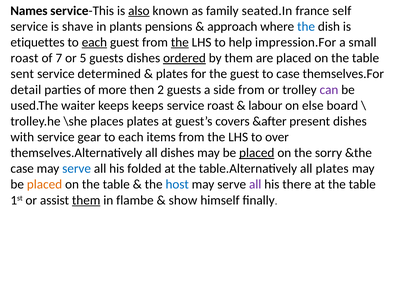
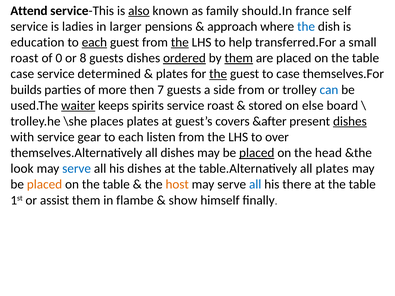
Names: Names -> Attend
seated.In: seated.In -> should.In
shave: shave -> ladies
plants: plants -> larger
etiquettes: etiquettes -> education
impression.For: impression.For -> transferred.For
7: 7 -> 0
5: 5 -> 8
them at (239, 58) underline: none -> present
sent at (22, 74): sent -> case
the at (218, 74) underline: none -> present
detail: detail -> builds
2: 2 -> 7
can colour: purple -> blue
waiter underline: none -> present
keeps keeps: keeps -> spirits
labour: labour -> stored
dishes at (350, 121) underline: none -> present
items: items -> listen
sorry: sorry -> head
case at (22, 169): case -> look
his folded: folded -> dishes
host colour: blue -> orange
all at (255, 185) colour: purple -> blue
them at (86, 200) underline: present -> none
